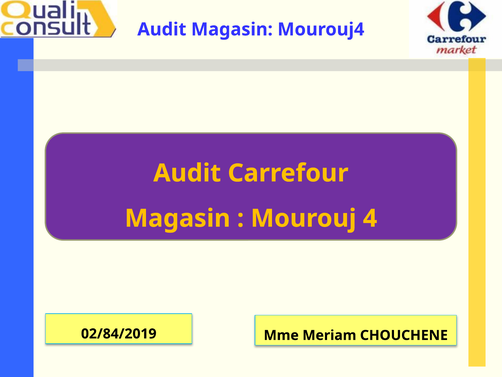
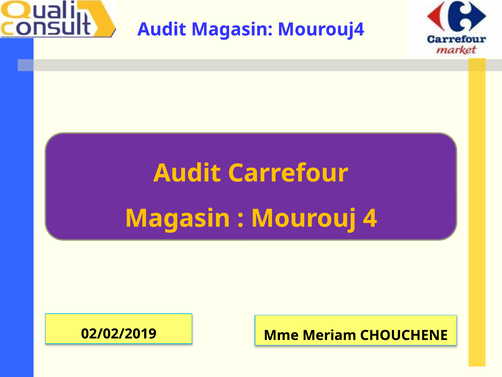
02/84/2019: 02/84/2019 -> 02/02/2019
